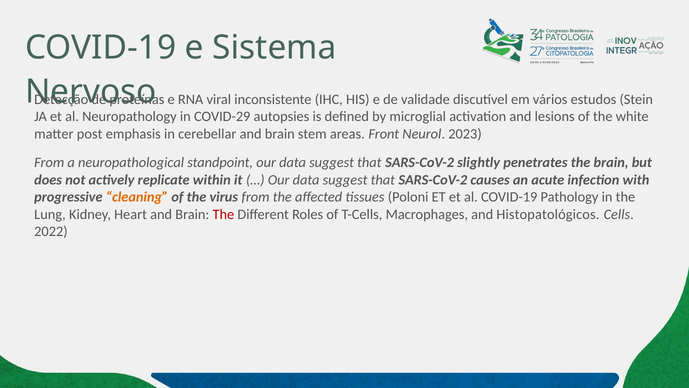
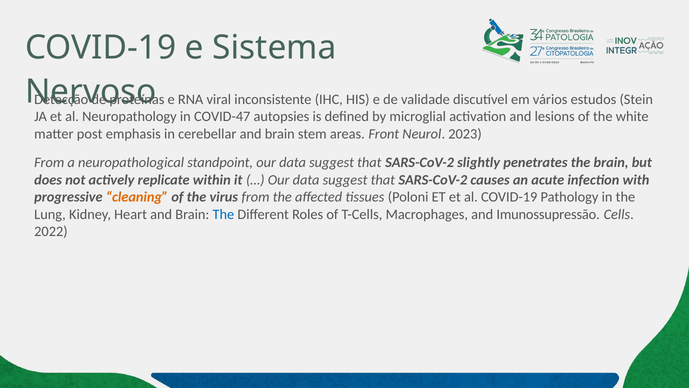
COVID-29: COVID-29 -> COVID-47
The at (223, 214) colour: red -> blue
Histopatológicos: Histopatológicos -> Imunossupressão
